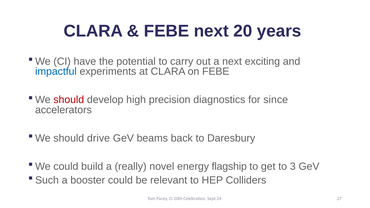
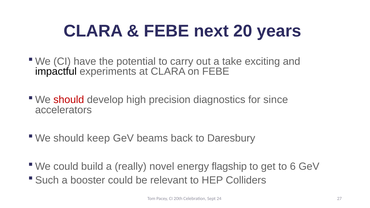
a next: next -> take
impactful colour: blue -> black
drive: drive -> keep
3: 3 -> 6
